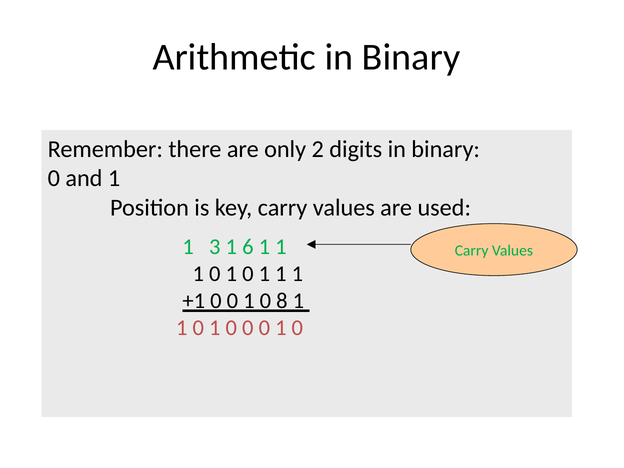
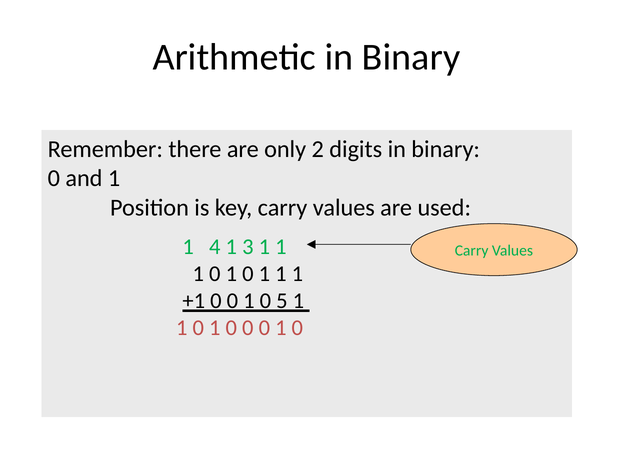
3: 3 -> 4
6: 6 -> 3
8: 8 -> 5
